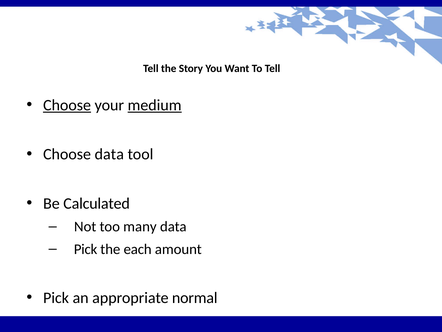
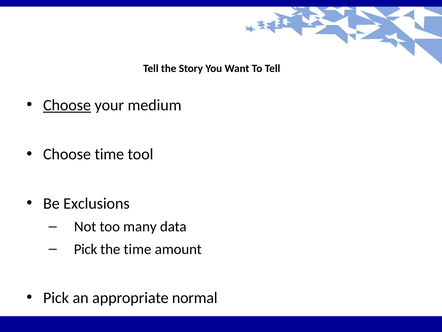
medium underline: present -> none
Choose data: data -> time
Calculated: Calculated -> Exclusions
the each: each -> time
